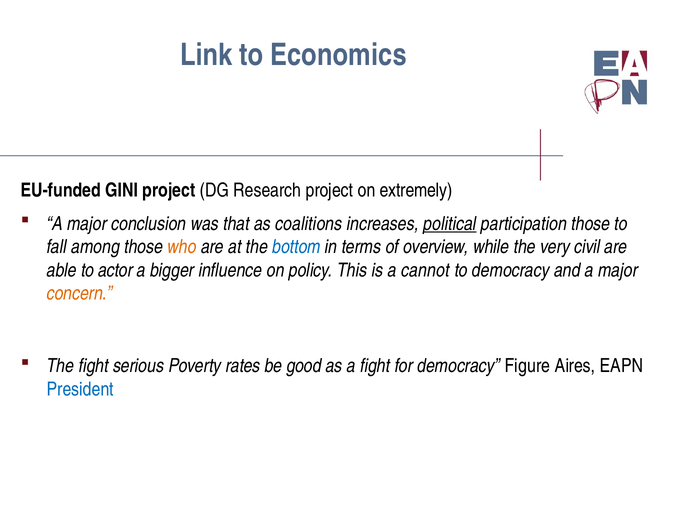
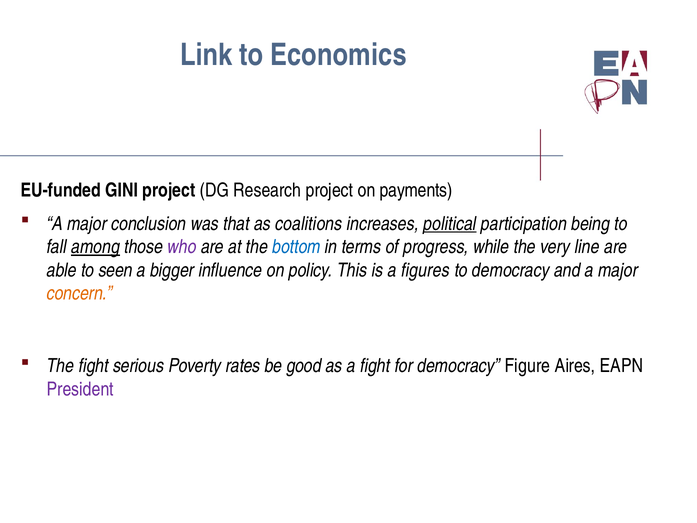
extremely: extremely -> payments
participation those: those -> being
among underline: none -> present
who colour: orange -> purple
overview: overview -> progress
civil: civil -> line
actor: actor -> seen
cannot: cannot -> figures
President colour: blue -> purple
